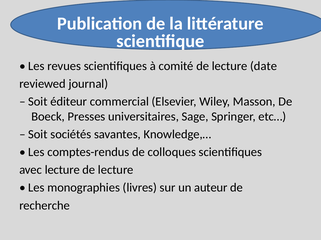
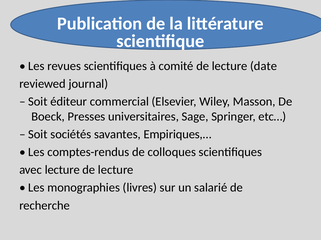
Knowledge,…: Knowledge,… -> Empiriques,…
auteur: auteur -> salarié
